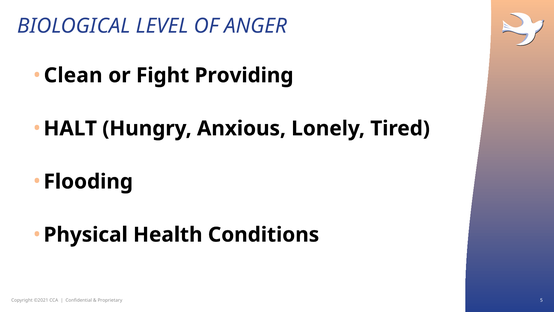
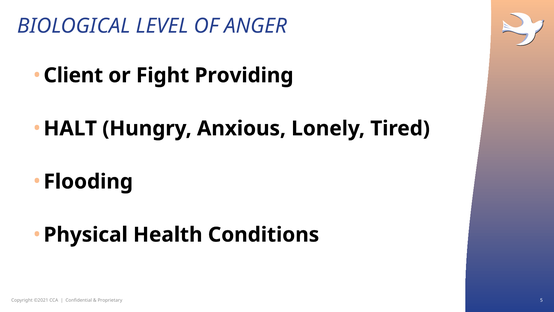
Clean: Clean -> Client
